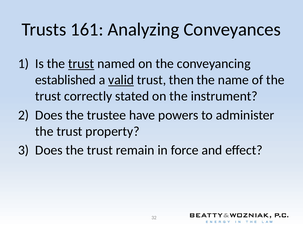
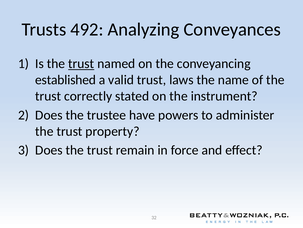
161: 161 -> 492
valid underline: present -> none
then: then -> laws
